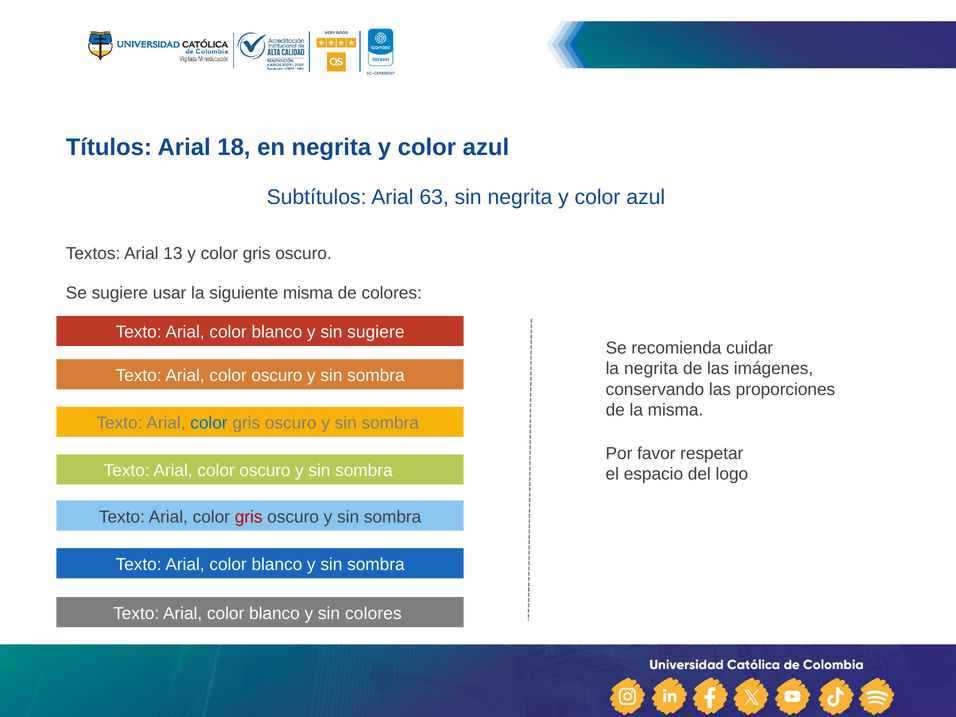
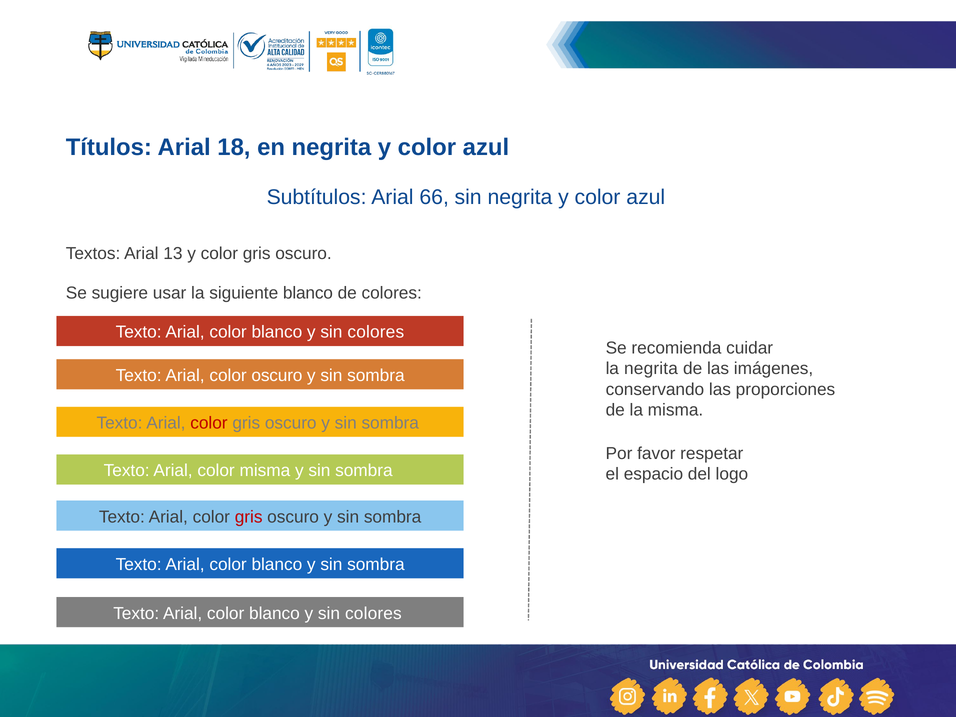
63: 63 -> 66
siguiente misma: misma -> blanco
sugiere at (376, 332): sugiere -> colores
color at (209, 423) colour: blue -> red
oscuro at (265, 471): oscuro -> misma
